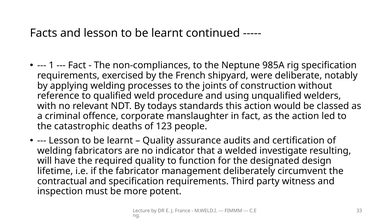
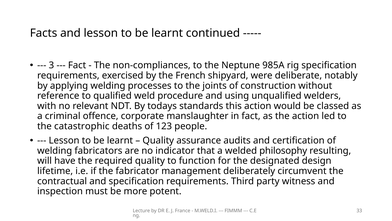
1: 1 -> 3
investigate: investigate -> philosophy
